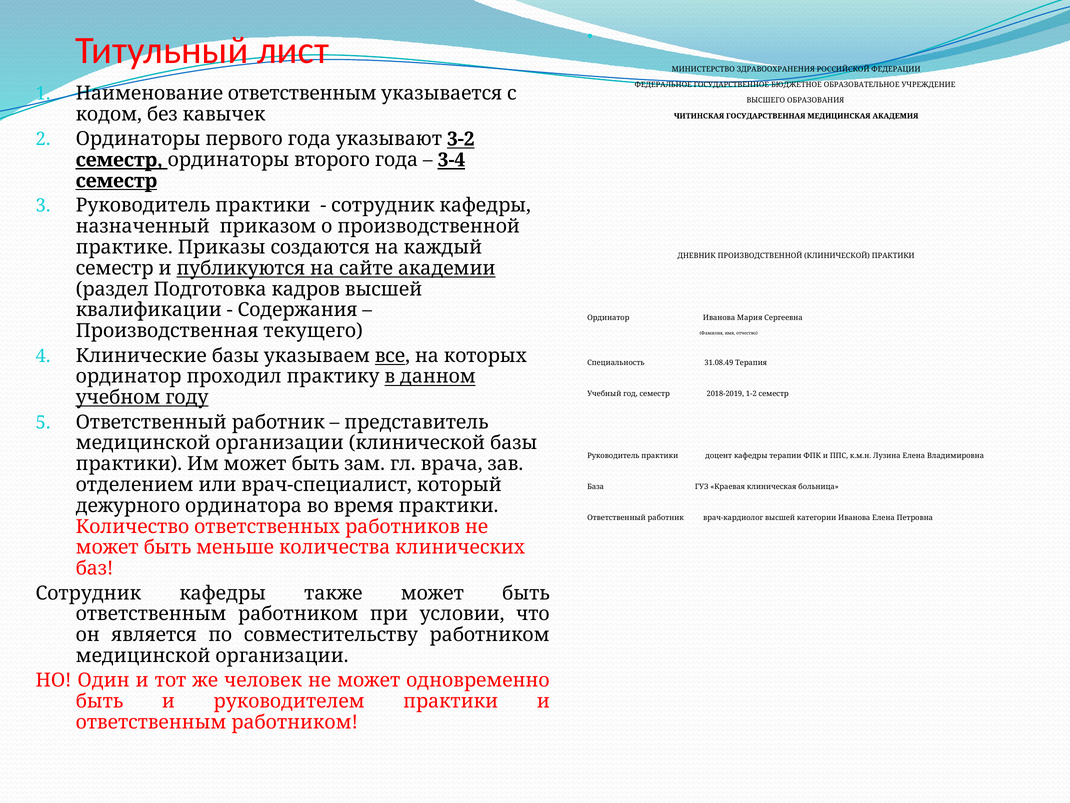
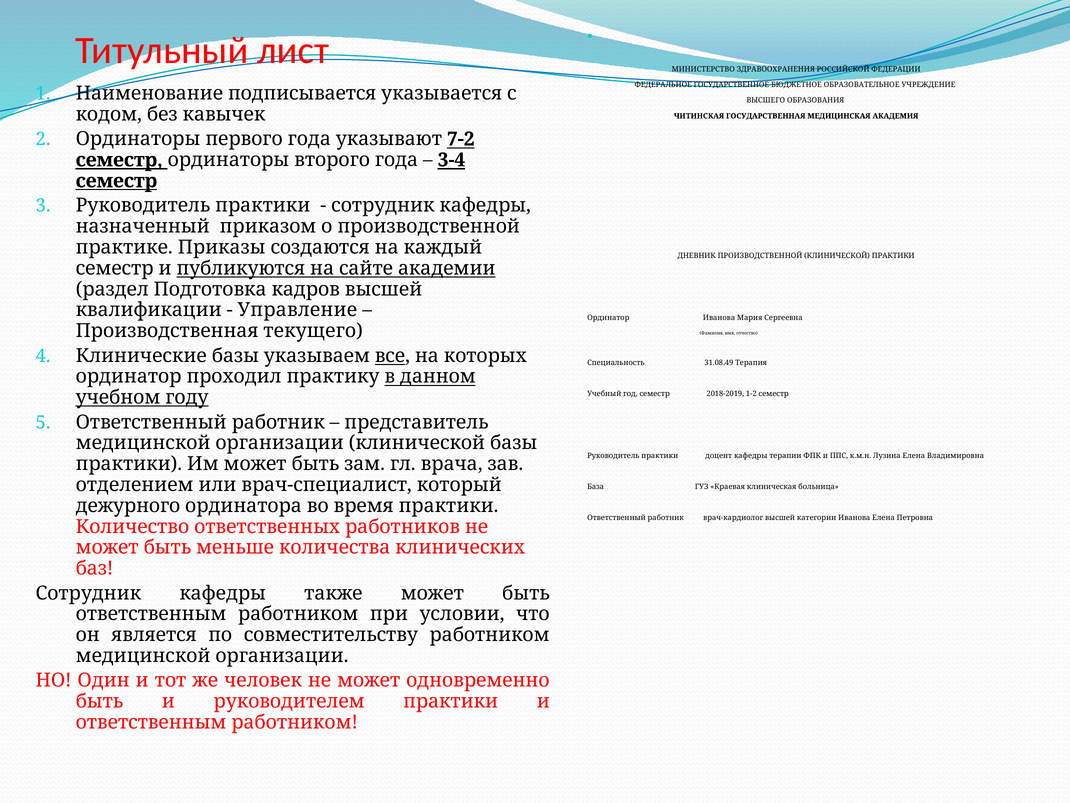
Наименование ответственным: ответственным -> подписывается
3-2: 3-2 -> 7-2
Содержания: Содержания -> Управление
